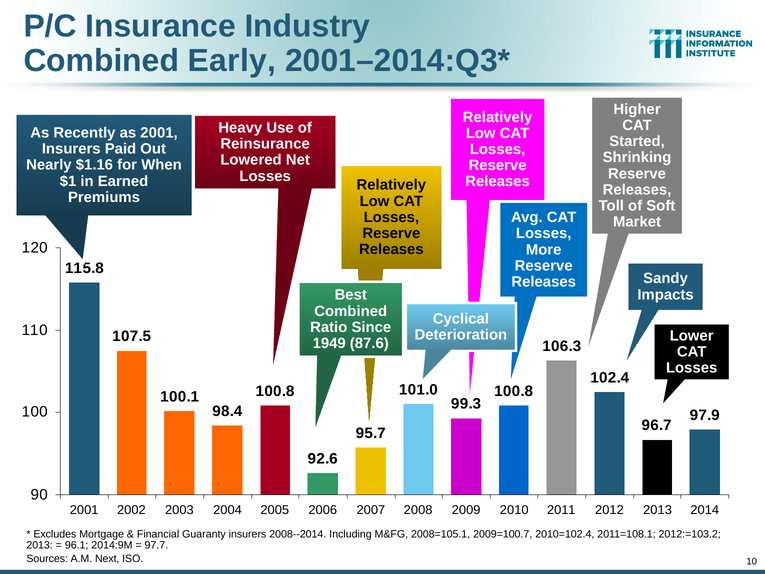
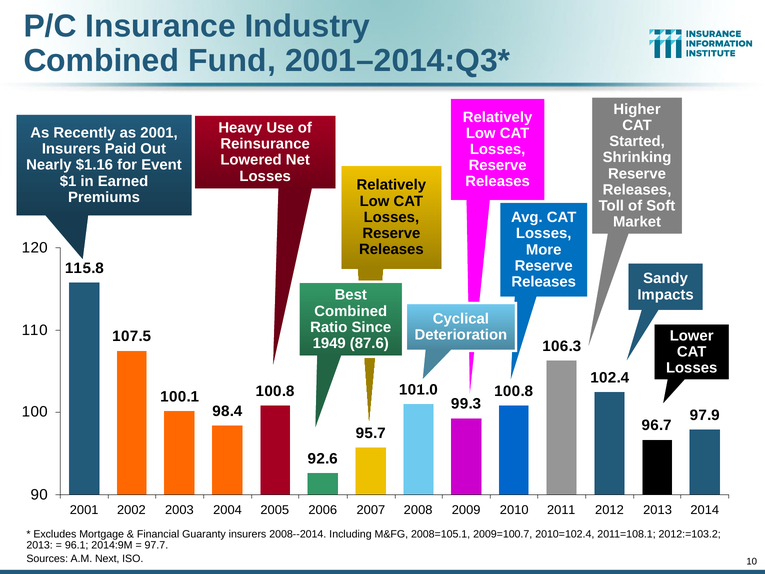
Early: Early -> Fund
When: When -> Event
